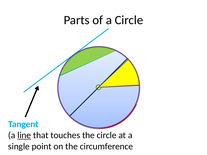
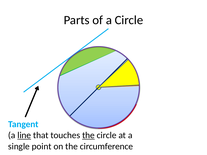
the at (88, 136) underline: none -> present
